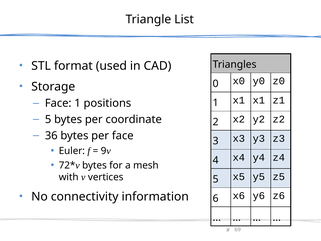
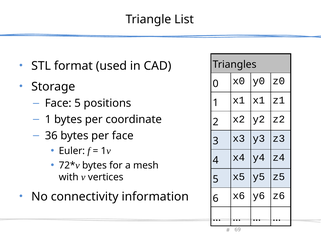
Face 1: 1 -> 5
5 at (48, 119): 5 -> 1
9 at (104, 151): 9 -> 1
